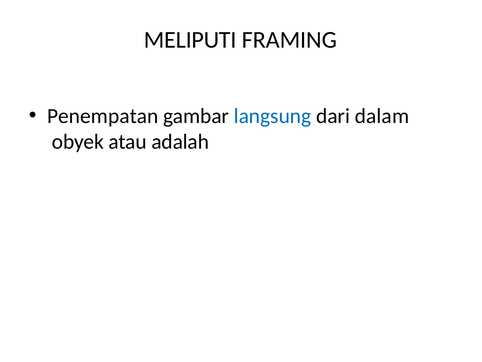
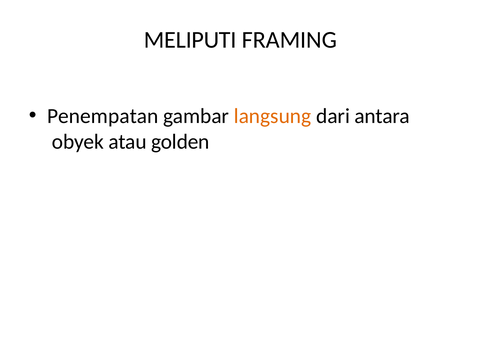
langsung colour: blue -> orange
dalam: dalam -> antara
adalah: adalah -> golden
